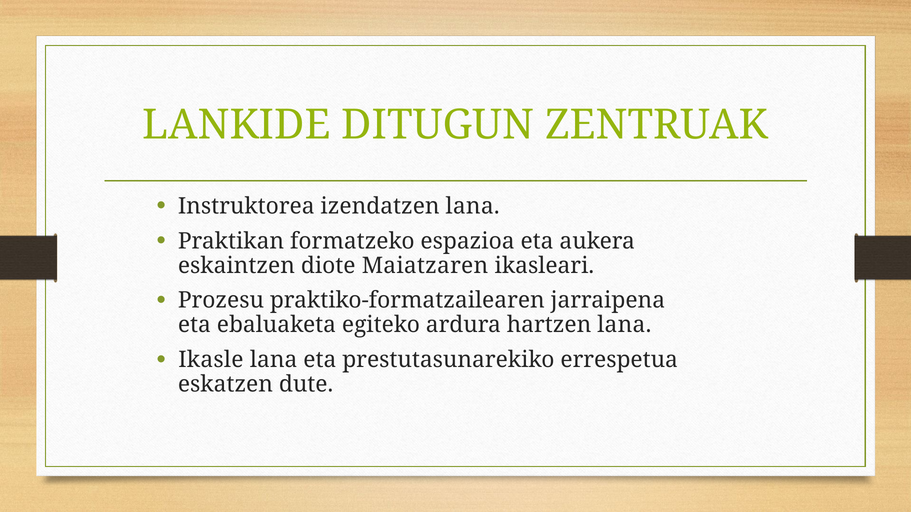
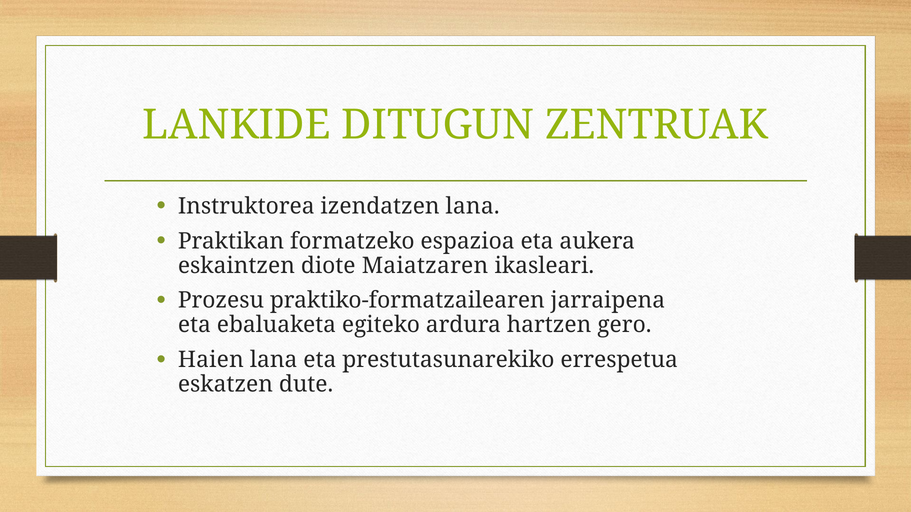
hartzen lana: lana -> gero
Ikasle: Ikasle -> Haien
